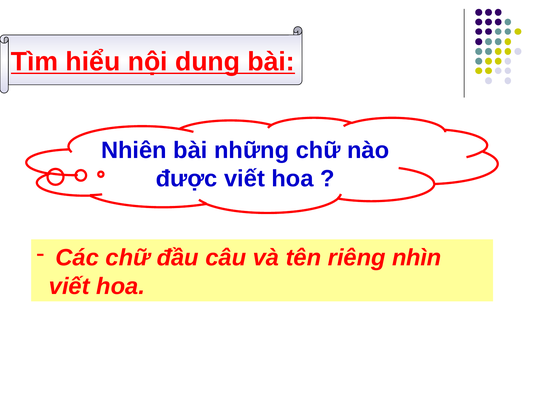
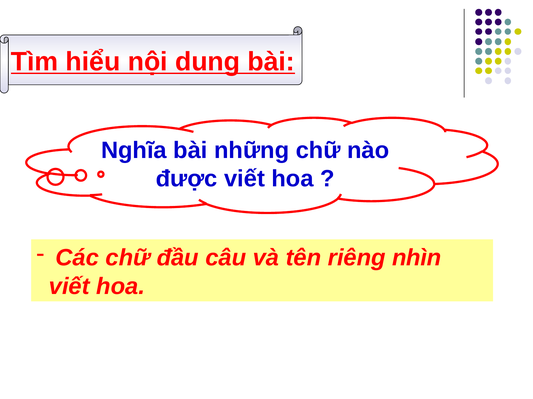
Nhiên: Nhiên -> Nghĩa
